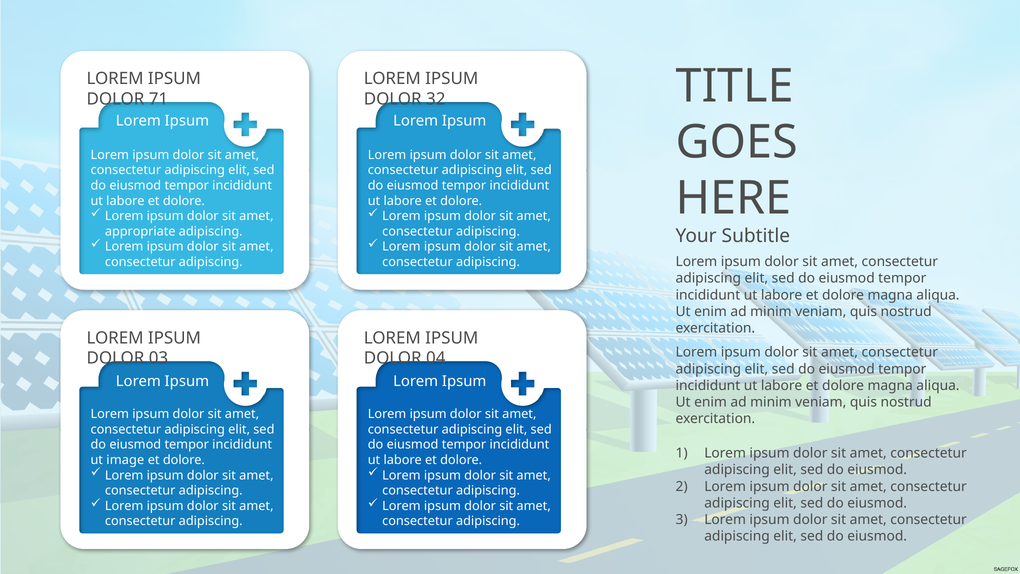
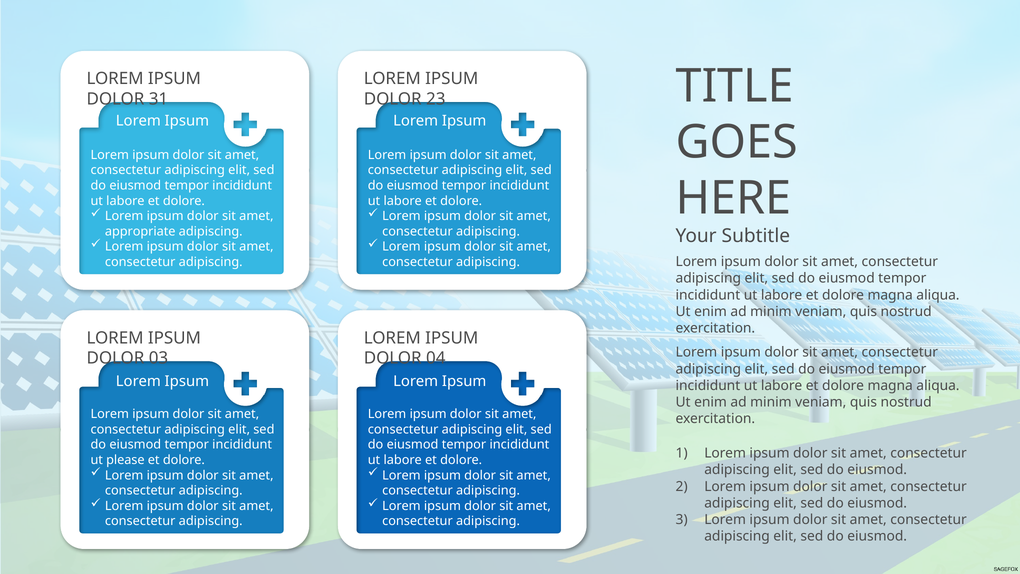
71: 71 -> 31
32: 32 -> 23
image: image -> please
